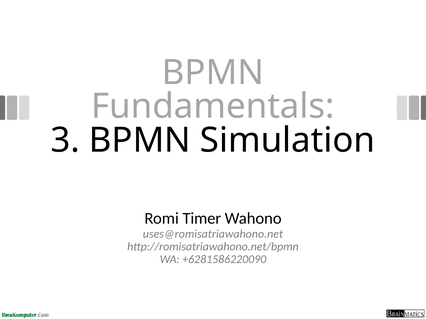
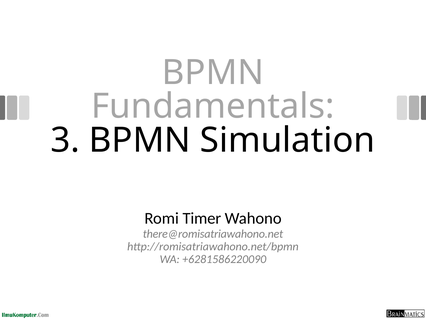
uses@romisatriawahono.net: uses@romisatriawahono.net -> there@romisatriawahono.net
